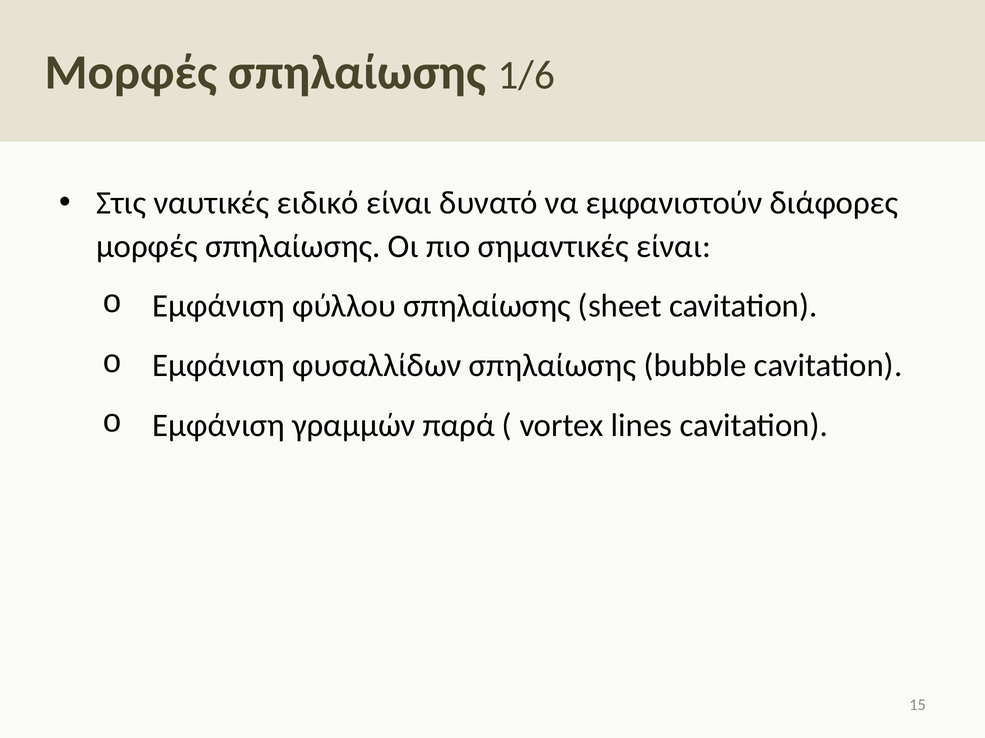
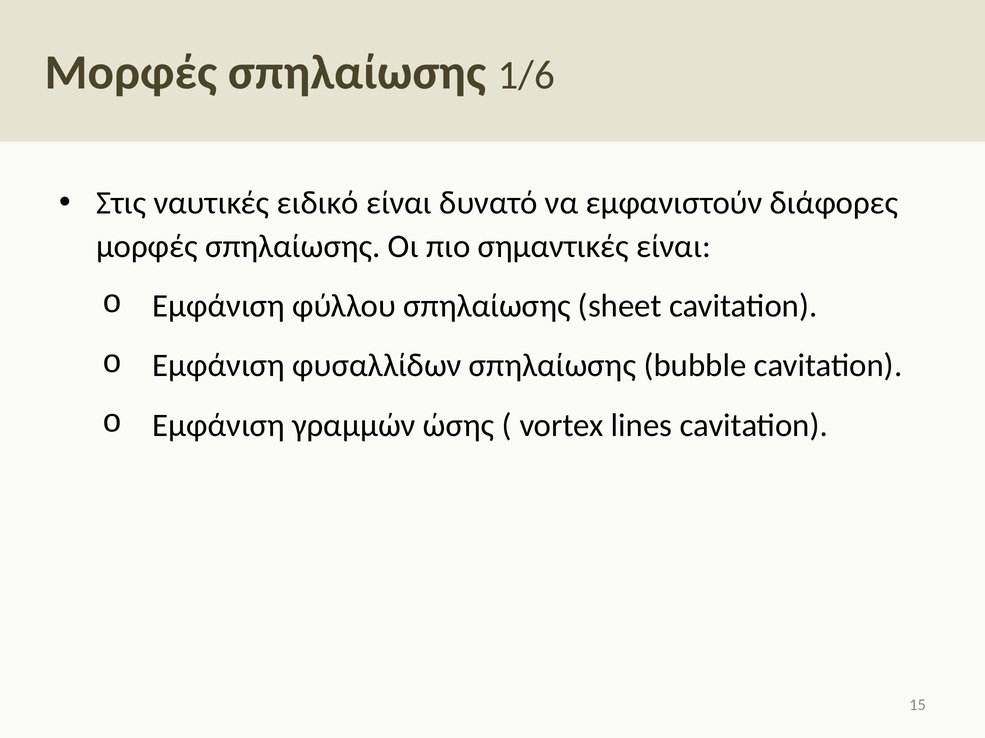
παρά: παρά -> ώσης
